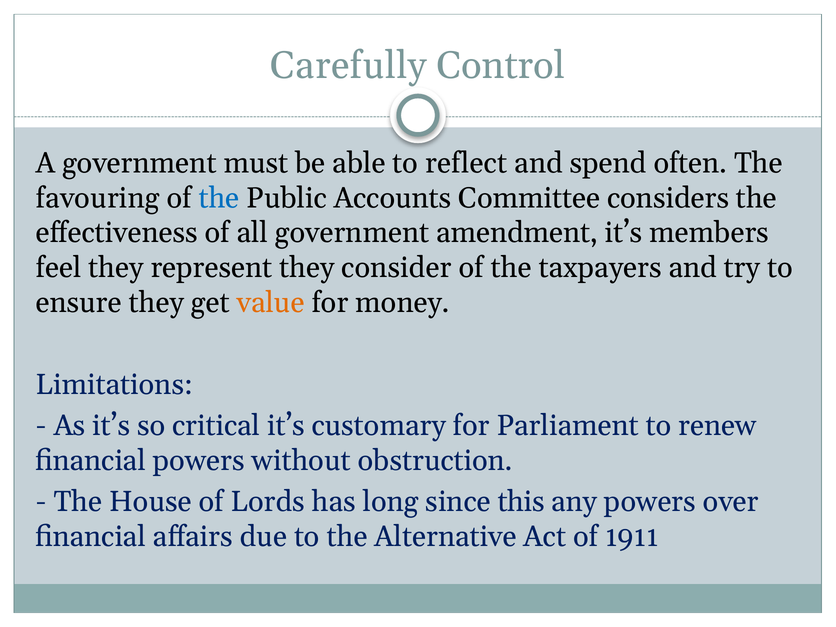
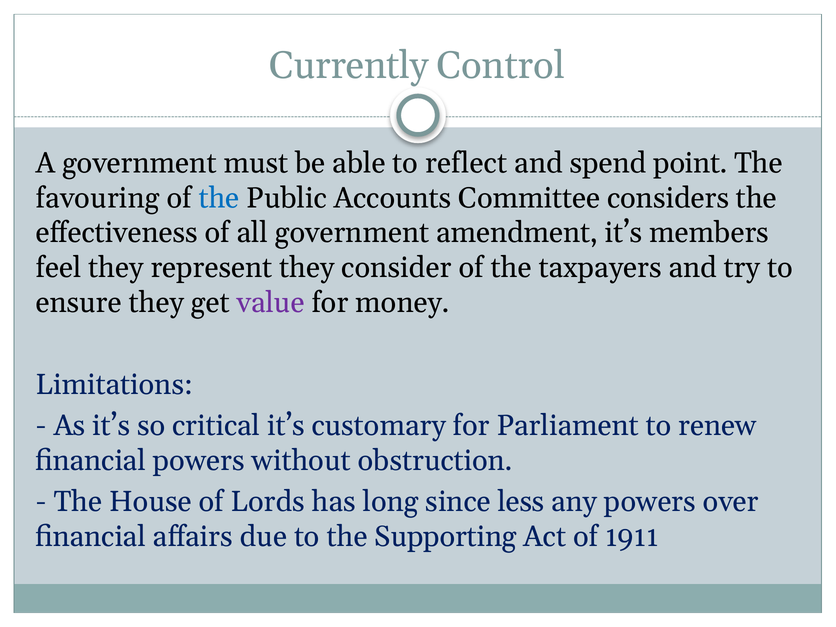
Carefully: Carefully -> Currently
often: often -> point
value colour: orange -> purple
this: this -> less
Alternative: Alternative -> Supporting
